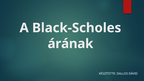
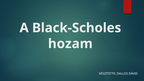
árának: árának -> hozam
